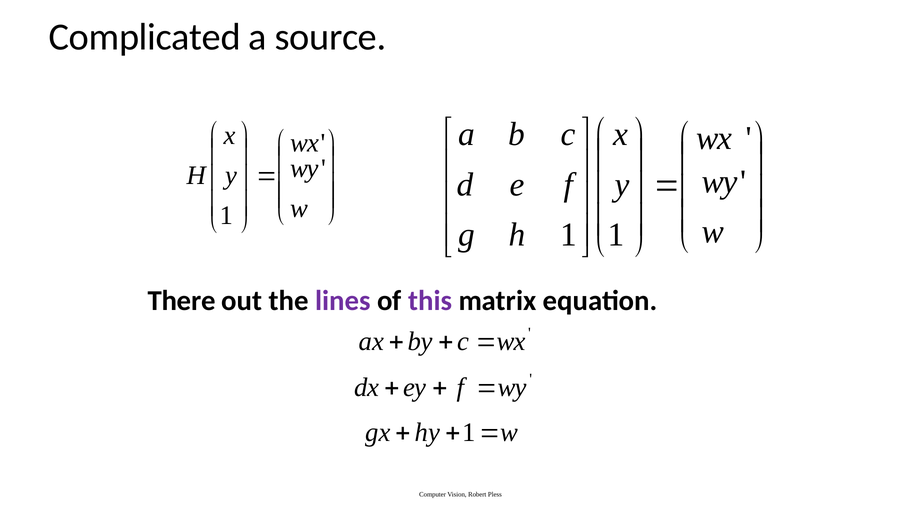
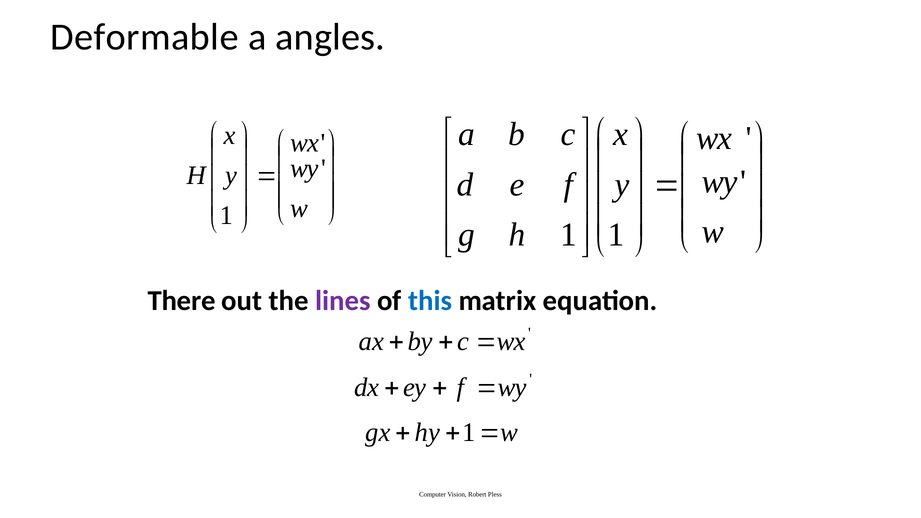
Complicated: Complicated -> Deformable
source: source -> angles
this colour: purple -> blue
